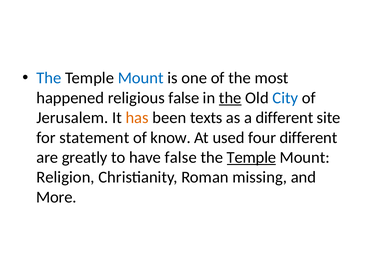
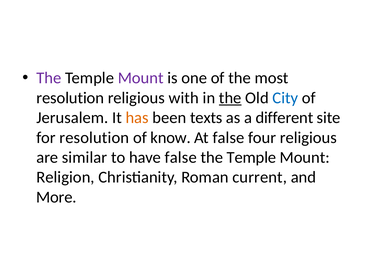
The at (49, 78) colour: blue -> purple
Mount at (141, 78) colour: blue -> purple
happened at (70, 98): happened -> resolution
religious false: false -> with
for statement: statement -> resolution
At used: used -> false
four different: different -> religious
greatly: greatly -> similar
Temple at (251, 158) underline: present -> none
missing: missing -> current
